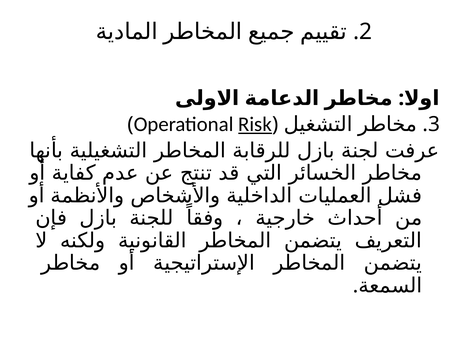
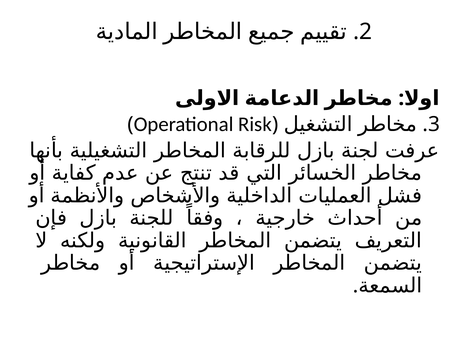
Risk underline: present -> none
